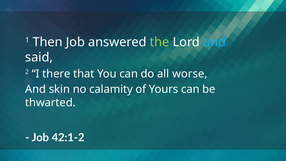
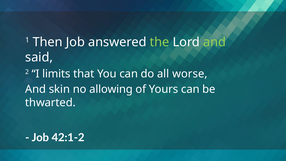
and at (215, 42) colour: light blue -> light green
there: there -> limits
calamity: calamity -> allowing
